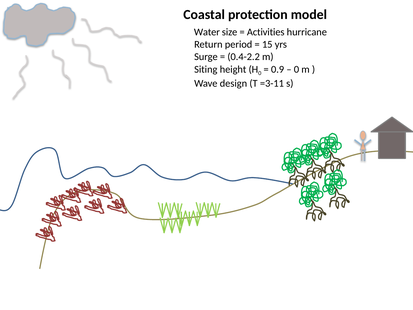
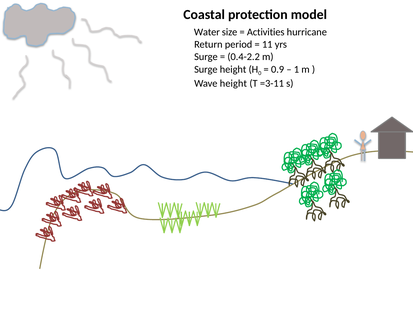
15: 15 -> 11
Siting at (206, 69): Siting -> Surge
0 at (296, 69): 0 -> 1
Wave design: design -> height
